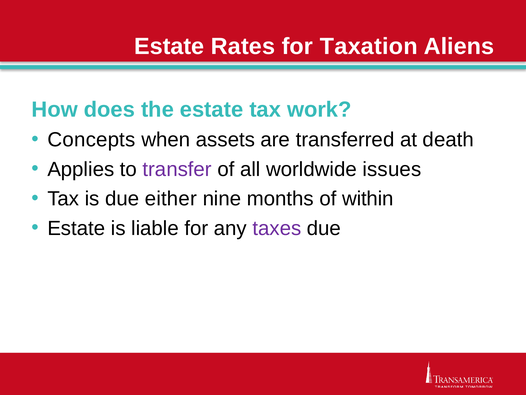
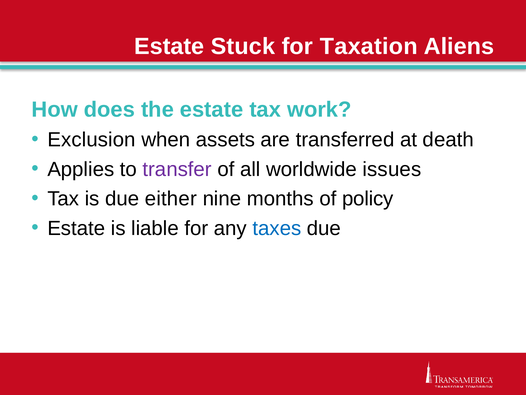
Rates: Rates -> Stuck
Concepts: Concepts -> Exclusion
within: within -> policy
taxes colour: purple -> blue
